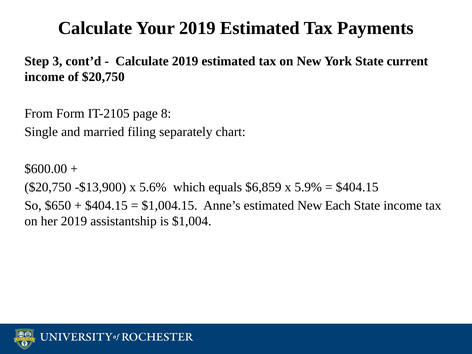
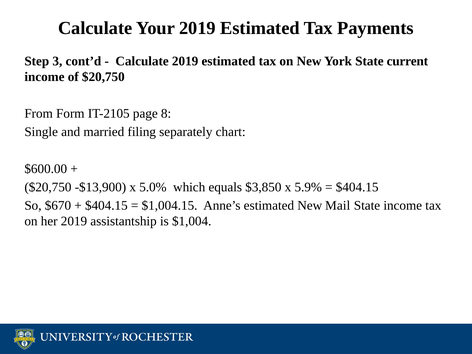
5.6%: 5.6% -> 5.0%
$6,859: $6,859 -> $3,850
$650: $650 -> $670
Each: Each -> Mail
